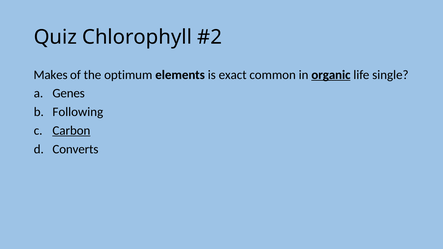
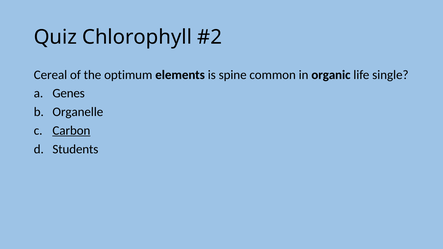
Makes: Makes -> Cereal
exact: exact -> spine
organic underline: present -> none
Following: Following -> Organelle
Converts: Converts -> Students
